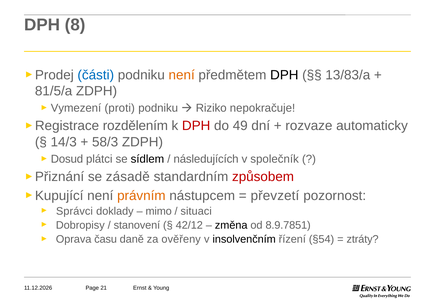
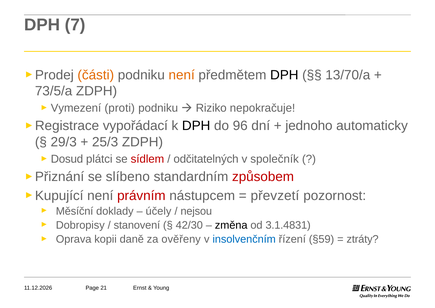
8: 8 -> 7
části colour: blue -> orange
13/83/a: 13/83/a -> 13/70/a
81/5/a: 81/5/a -> 73/5/a
rozdělením: rozdělením -> vypořádací
DPH at (196, 126) colour: red -> black
49: 49 -> 96
rozvaze: rozvaze -> jednoho
14/3: 14/3 -> 29/3
58/3: 58/3 -> 25/3
sídlem colour: black -> red
následujících: následujících -> odčitatelných
zásadě: zásadě -> slíbeno
právním colour: orange -> red
Správci: Správci -> Měsíční
mimo: mimo -> účely
situaci: situaci -> nejsou
42/12: 42/12 -> 42/30
8.9.7851: 8.9.7851 -> 3.1.4831
času: času -> kopii
insolvenčním colour: black -> blue
§54: §54 -> §59
